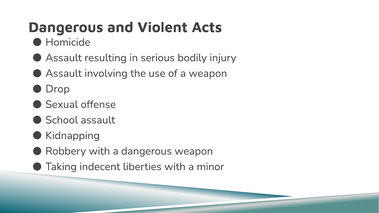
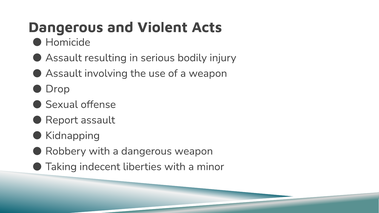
School: School -> Report
